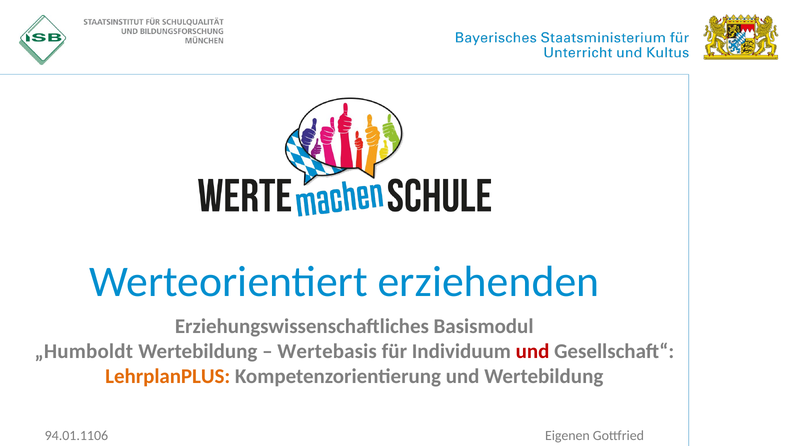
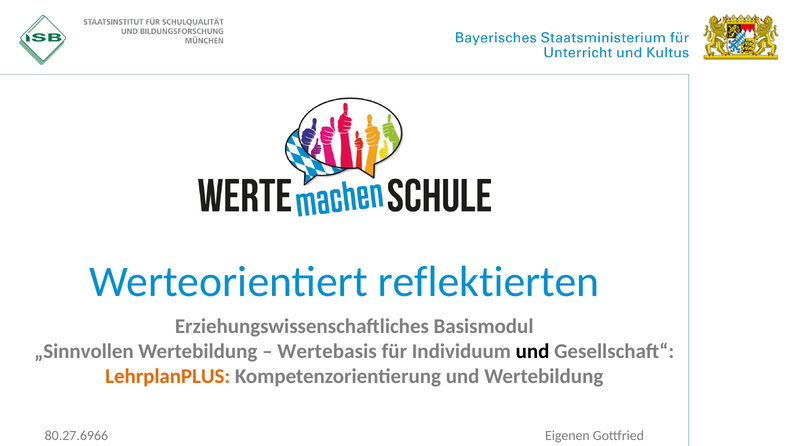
erziehenden: erziehenden -> reflektierten
„Humboldt: „Humboldt -> „Sinnvollen
und at (533, 351) colour: red -> black
94.01.1106: 94.01.1106 -> 80.27.6966
